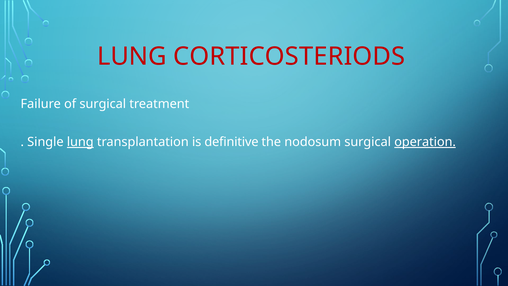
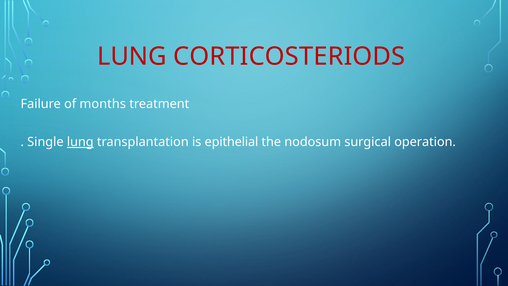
of surgical: surgical -> months
definitive: definitive -> epithelial
operation underline: present -> none
